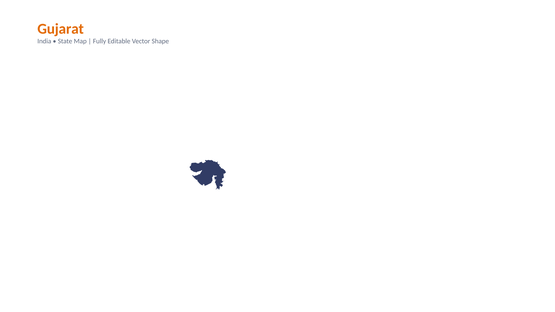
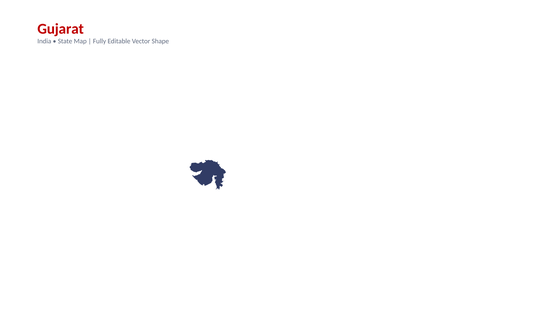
Gujarat colour: orange -> red
